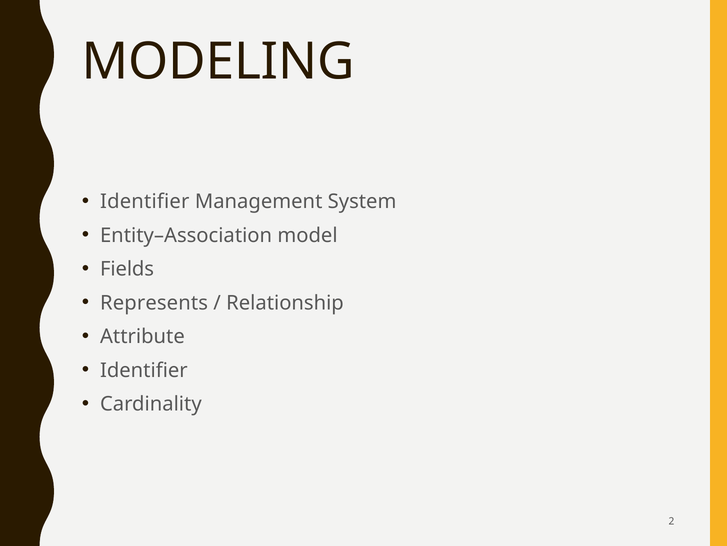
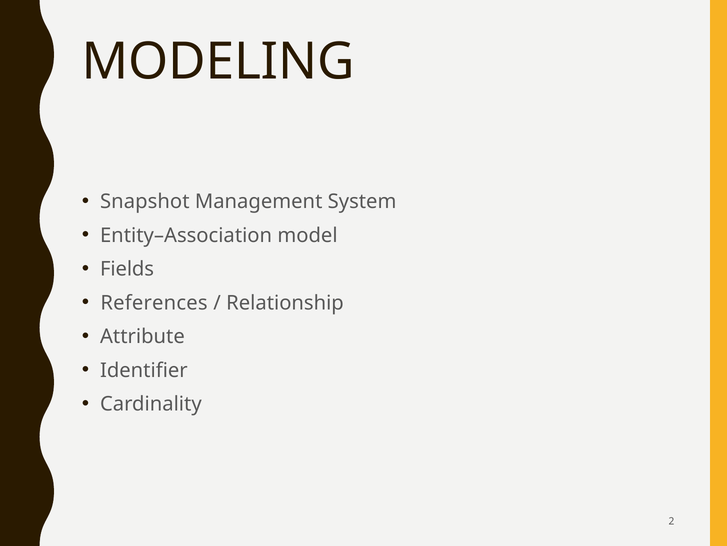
Identifier at (145, 201): Identifier -> Snapshot
Represents: Represents -> References
